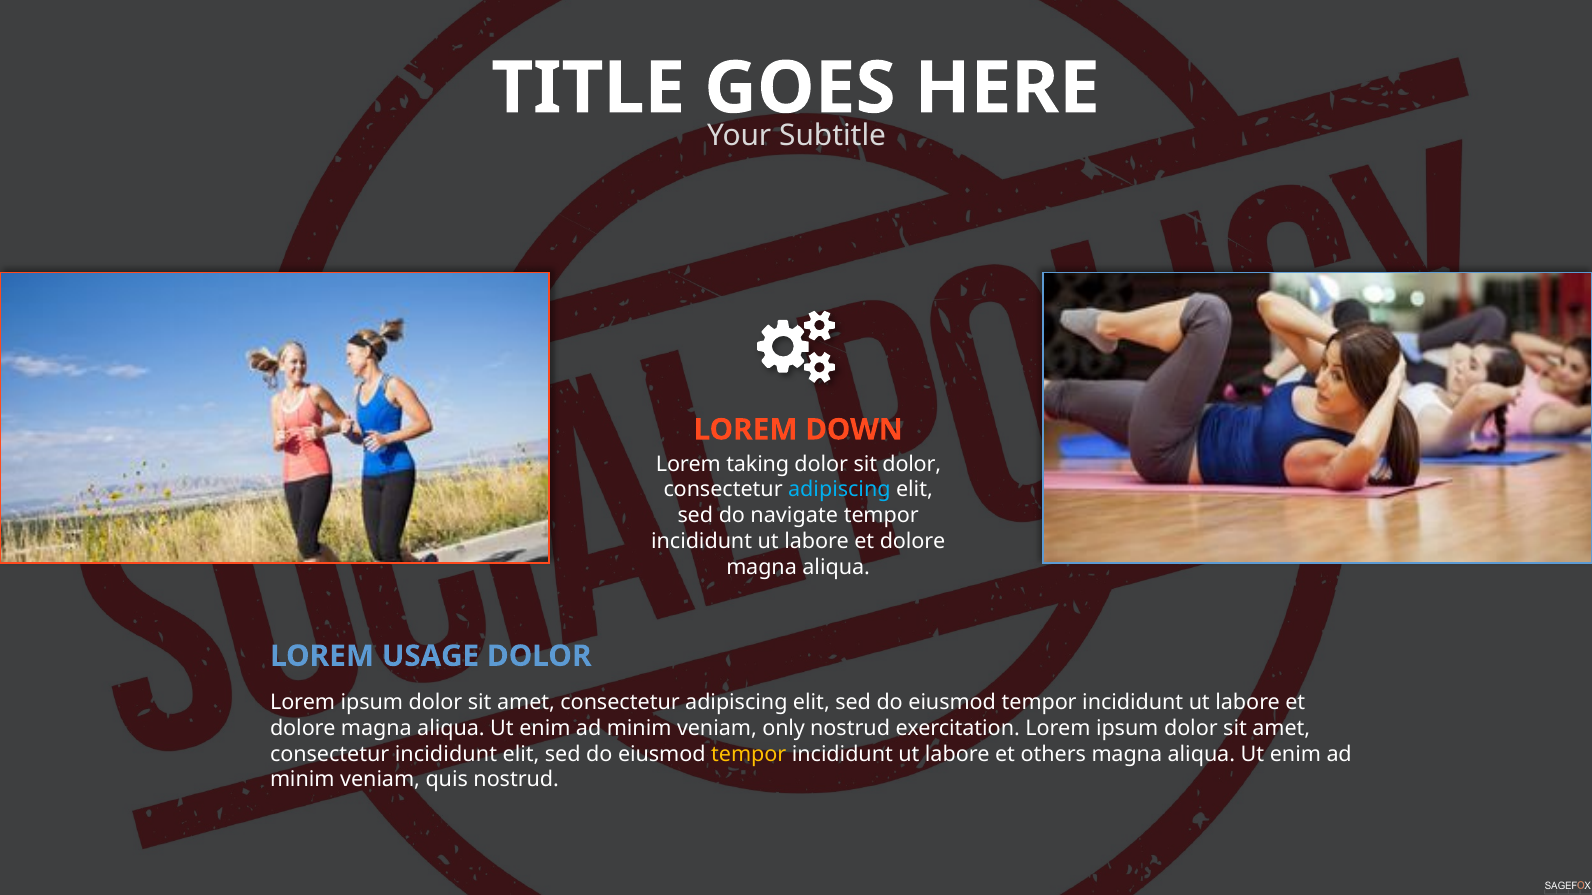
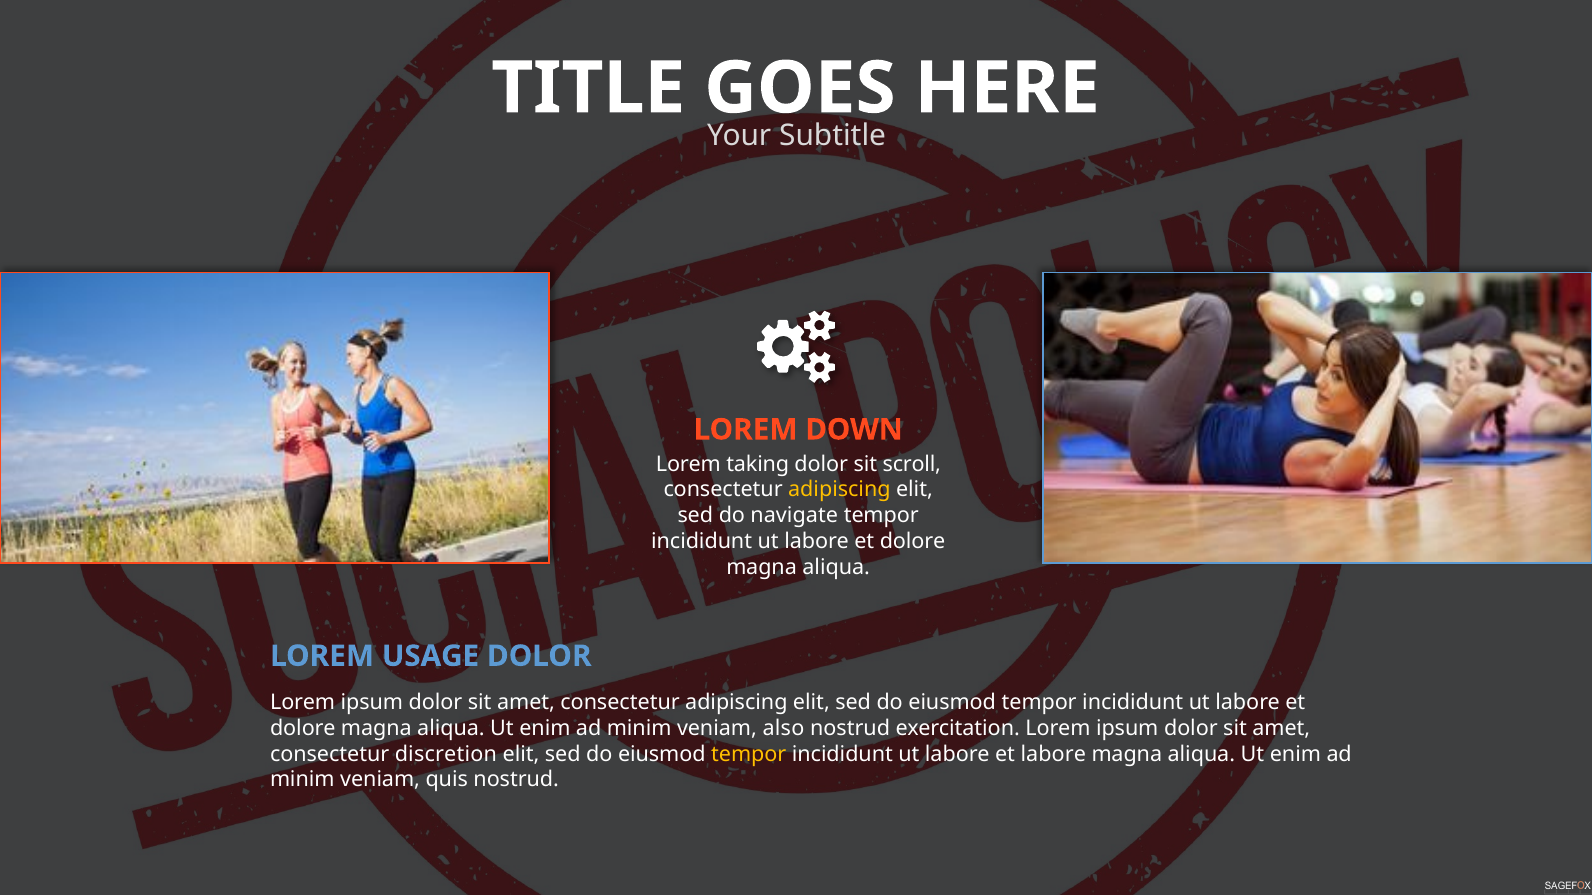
sit dolor: dolor -> scroll
adipiscing at (839, 490) colour: light blue -> yellow
only: only -> also
consectetur incididunt: incididunt -> discretion
et others: others -> labore
